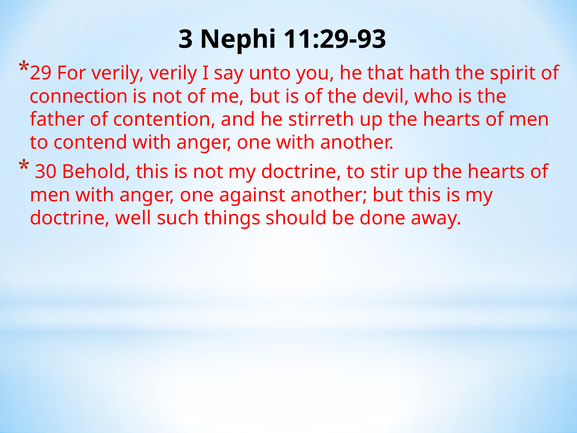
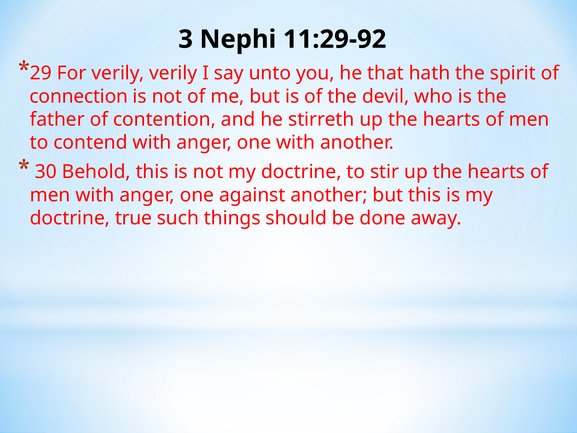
11:29-93: 11:29-93 -> 11:29-92
well: well -> true
